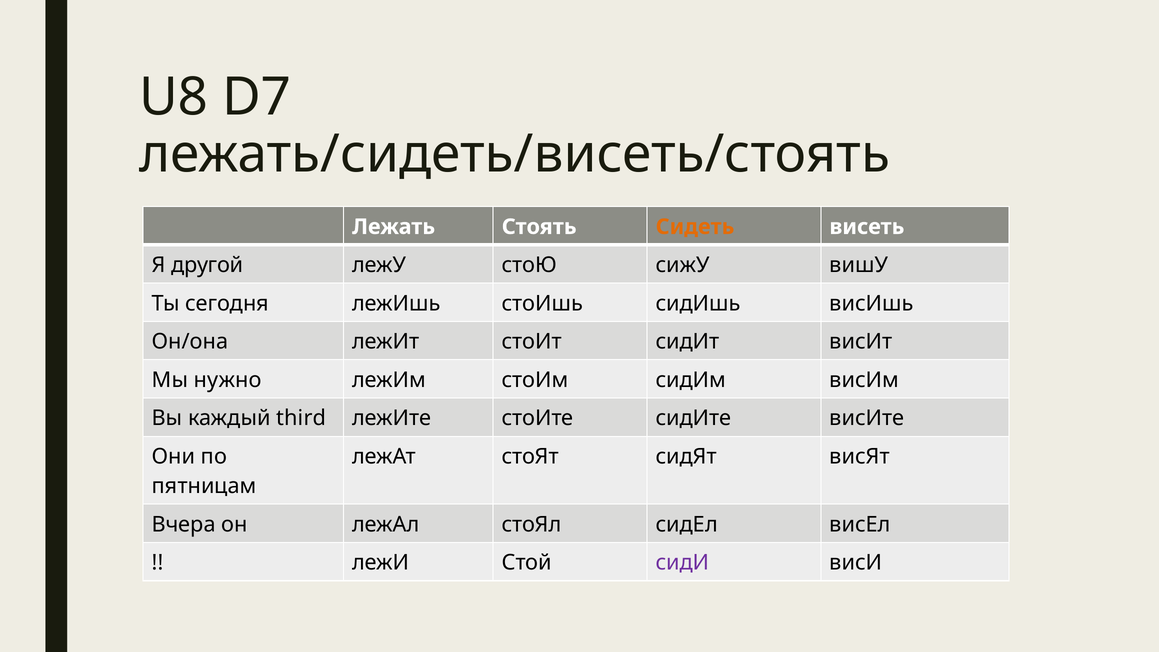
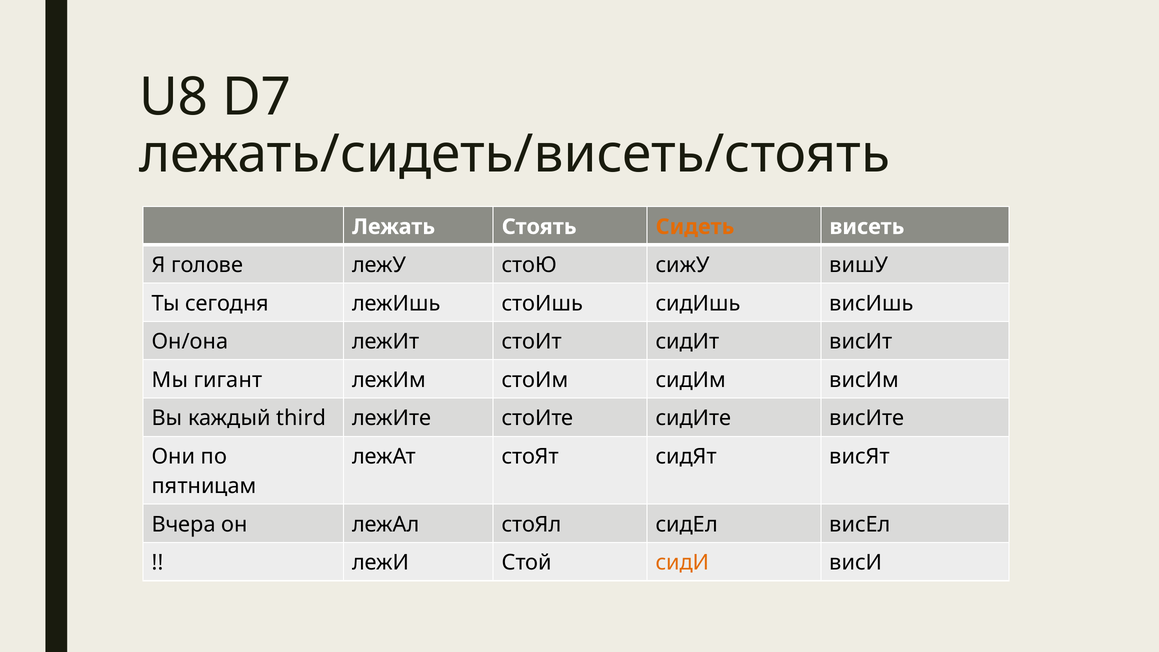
другой: другой -> голове
нужно: нужно -> гигант
сидИ colour: purple -> orange
